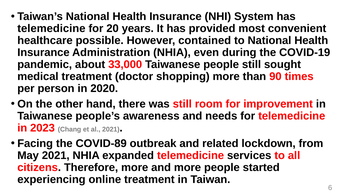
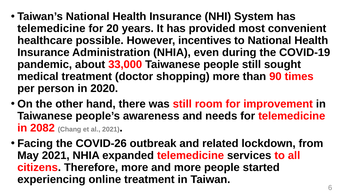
contained: contained -> incentives
2023: 2023 -> 2082
COVID-89: COVID-89 -> COVID-26
